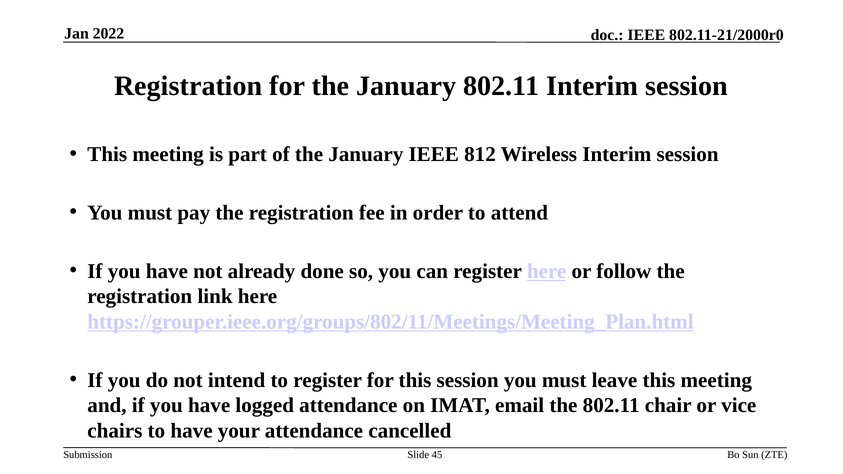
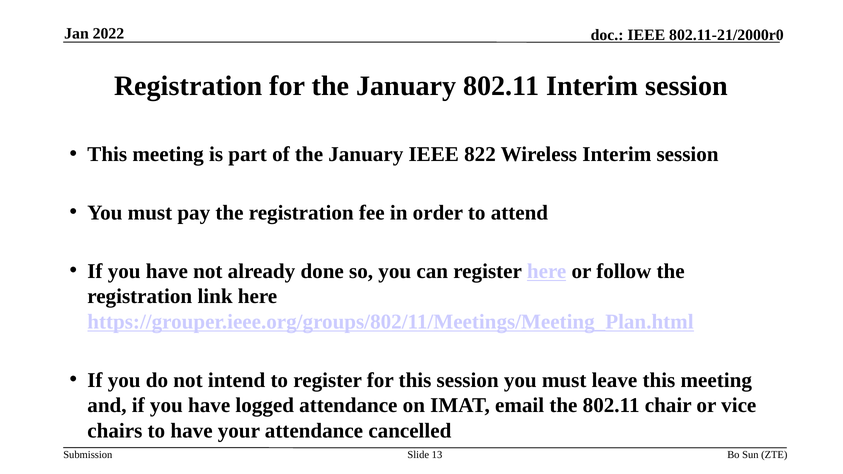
812: 812 -> 822
45: 45 -> 13
